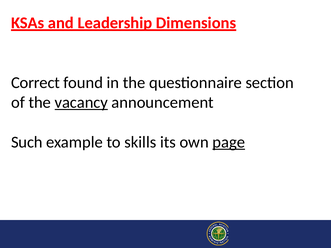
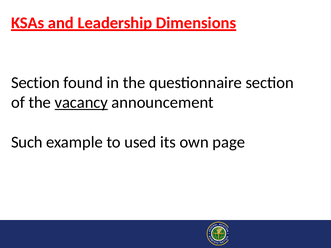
Correct at (35, 83): Correct -> Section
skills: skills -> used
page underline: present -> none
